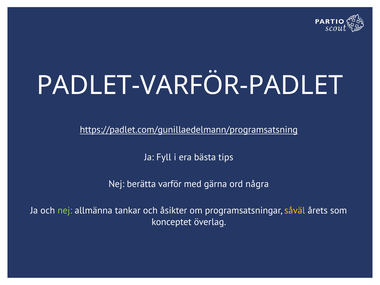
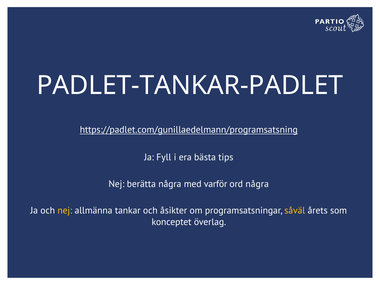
PADLET-VARFÖR-PADLET: PADLET-VARFÖR-PADLET -> PADLET-TANKAR-PADLET
berätta varför: varför -> några
gärna: gärna -> varför
nej at (65, 211) colour: light green -> yellow
